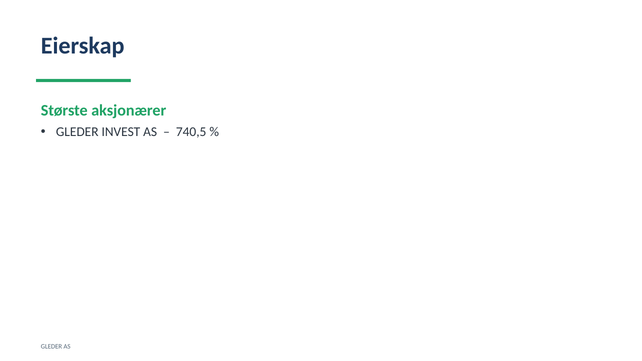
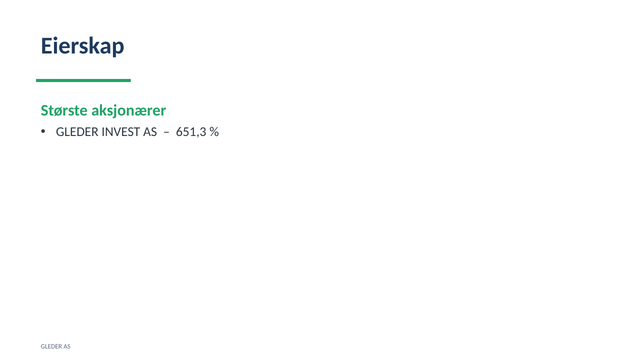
740,5: 740,5 -> 651,3
